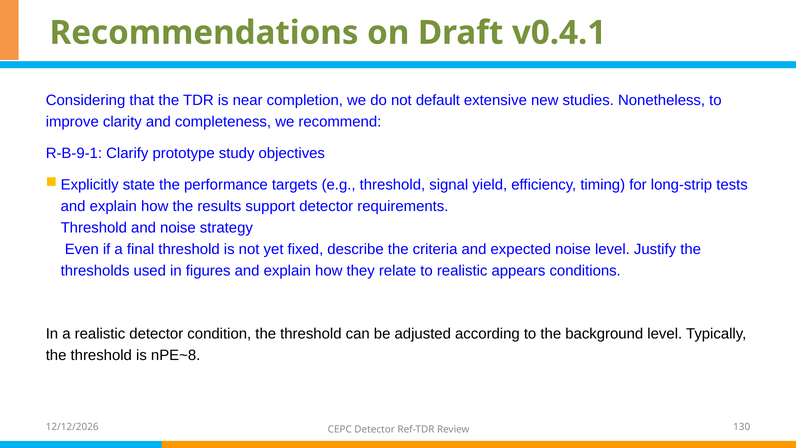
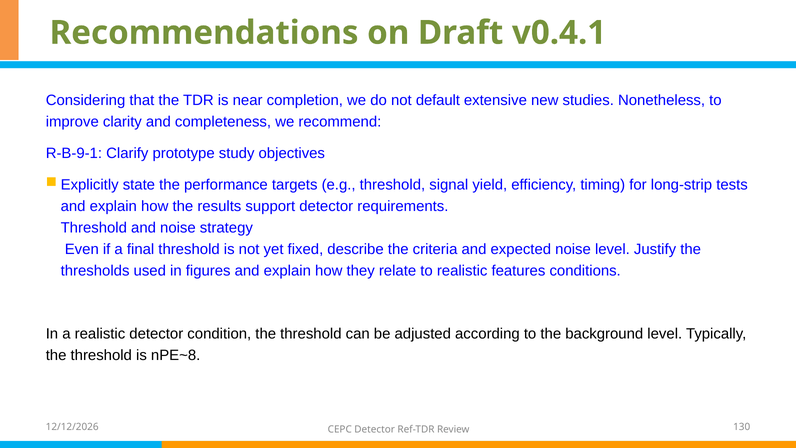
appears: appears -> features
